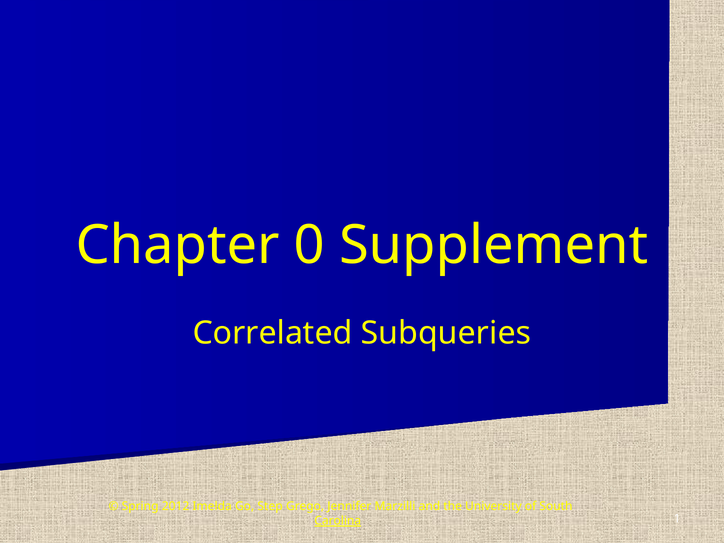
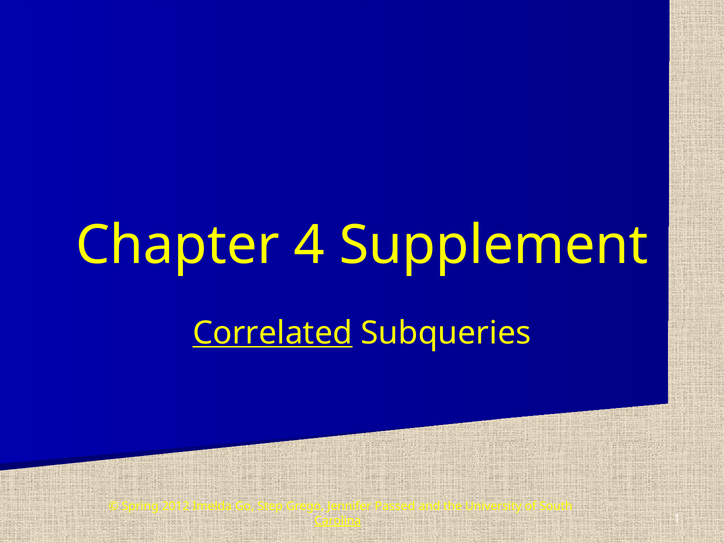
0: 0 -> 4
Correlated underline: none -> present
Marzilli: Marzilli -> Passed
